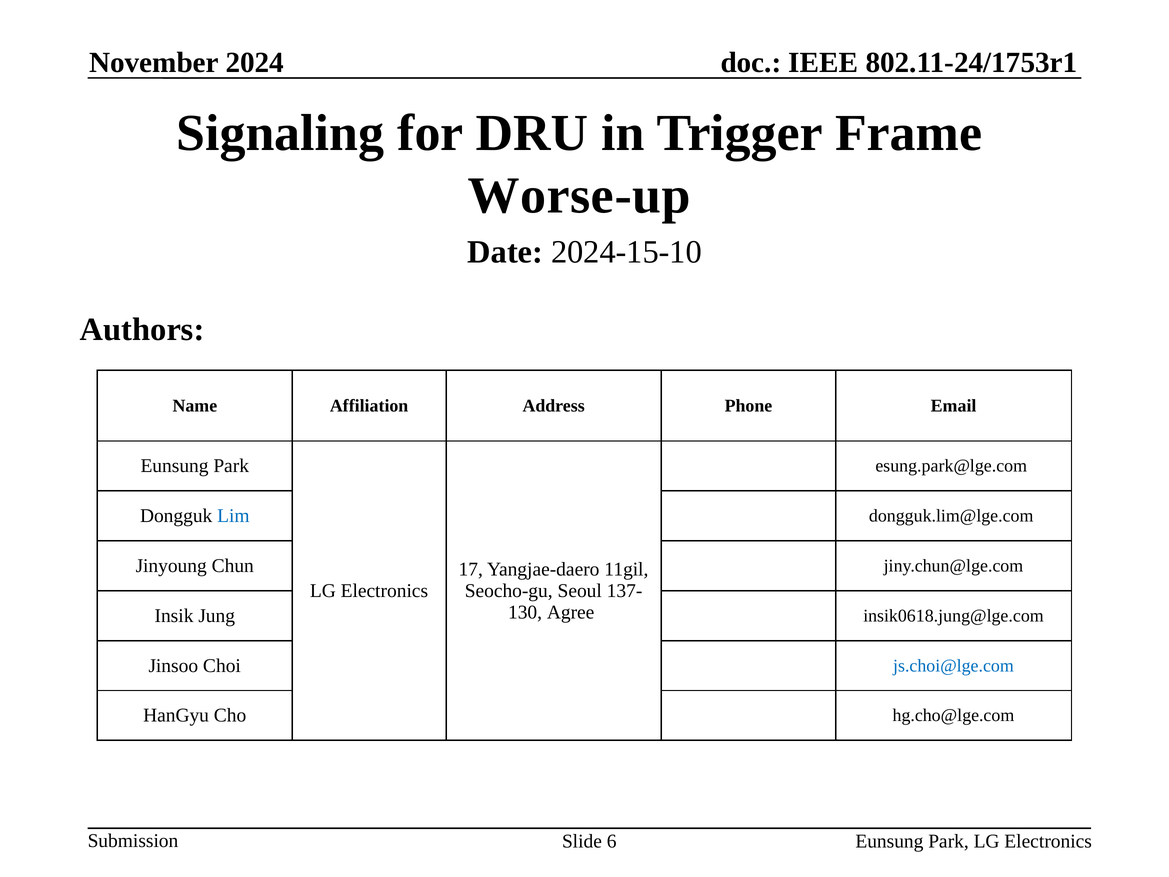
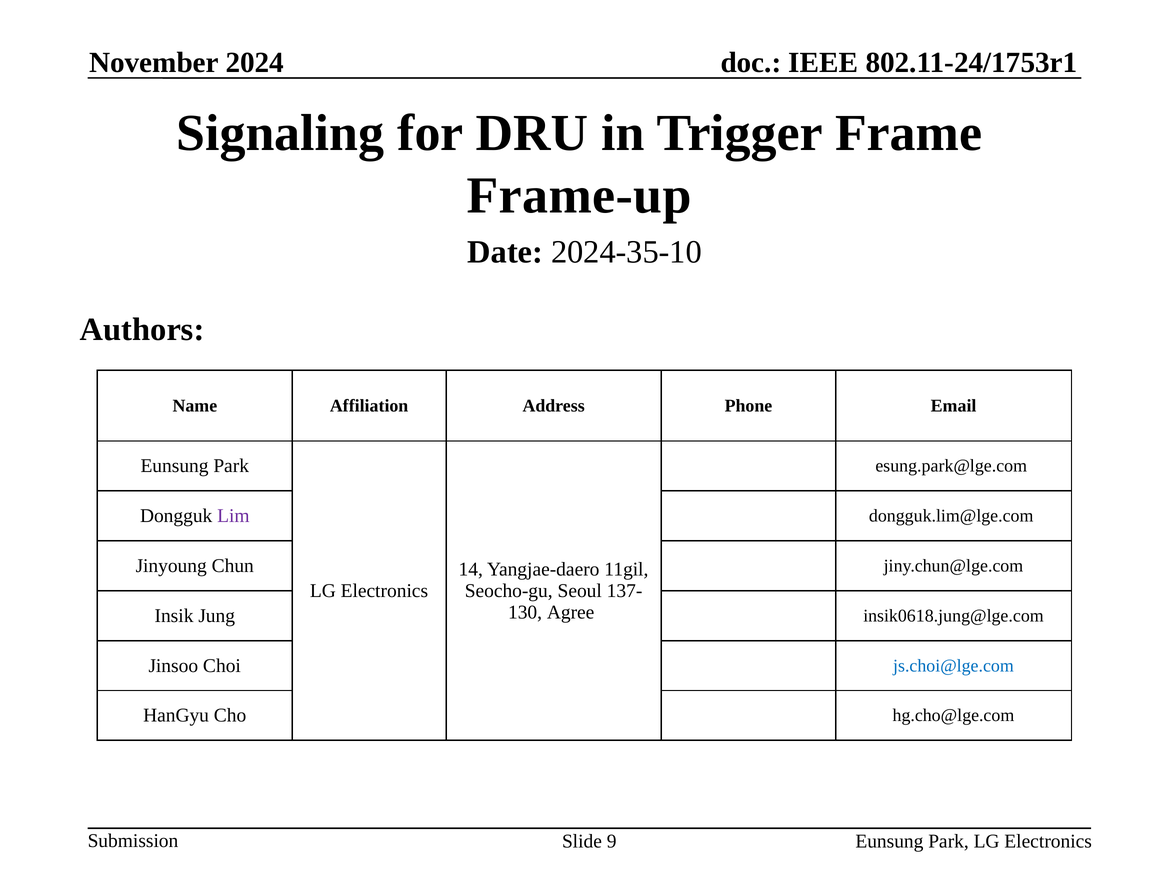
Worse-up: Worse-up -> Frame-up
2024-15-10: 2024-15-10 -> 2024-35-10
Lim colour: blue -> purple
17: 17 -> 14
6: 6 -> 9
